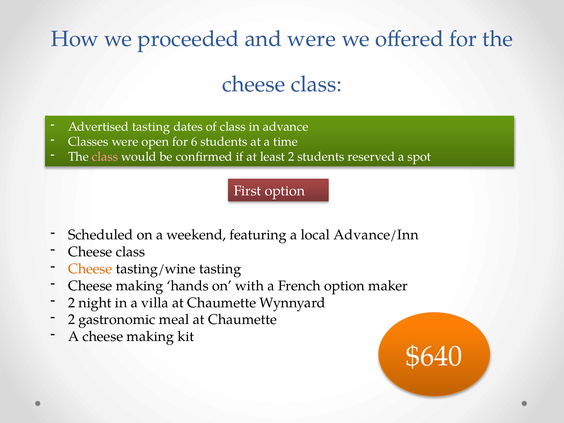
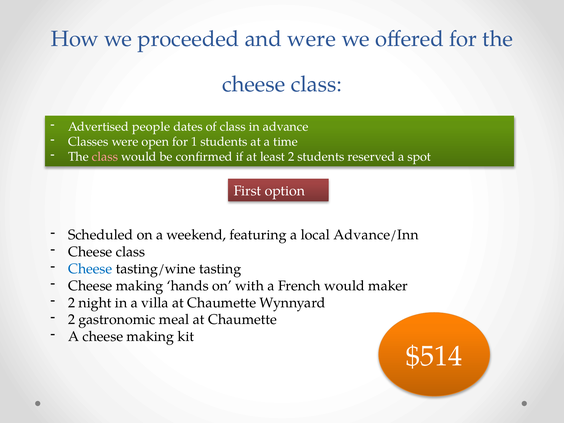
Advertised tasting: tasting -> people
6: 6 -> 1
Cheese at (90, 269) colour: orange -> blue
French option: option -> would
$640: $640 -> $514
